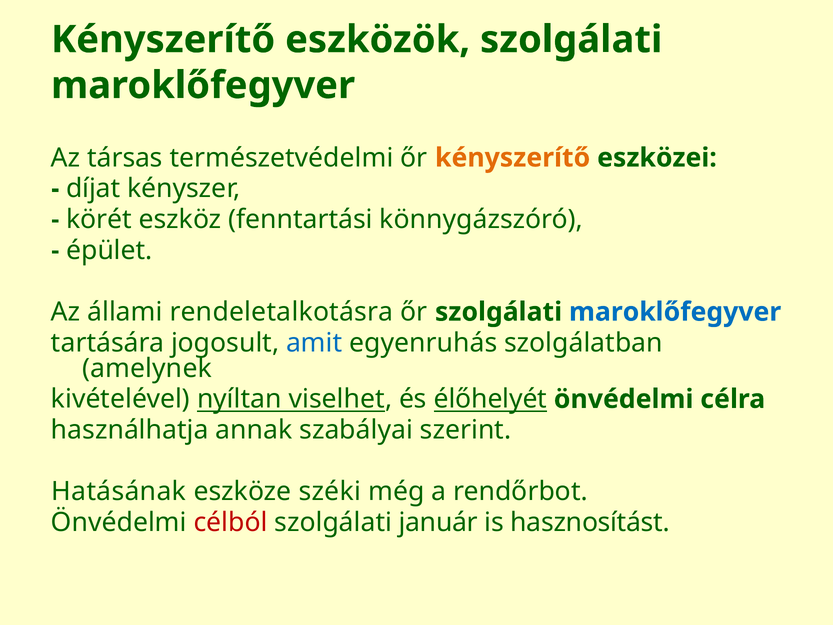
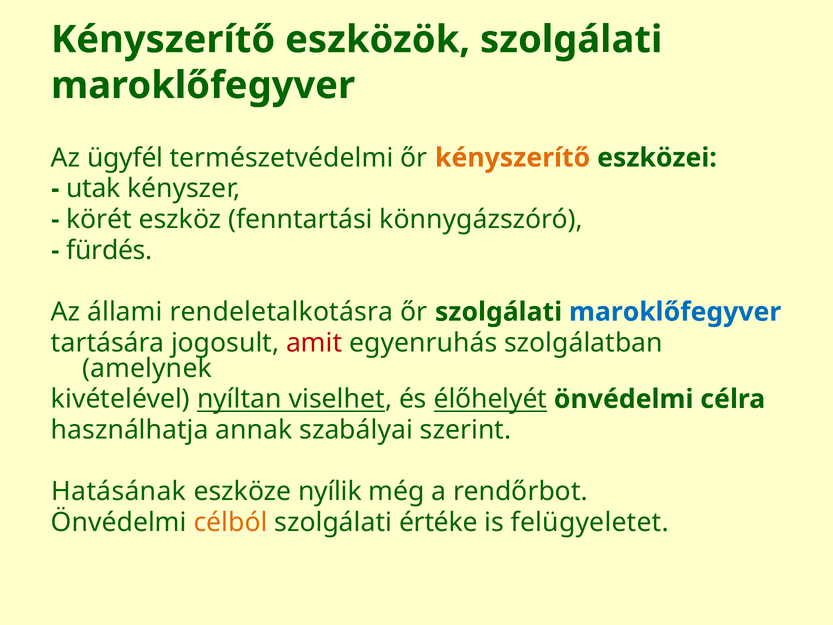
társas: társas -> ügyfél
díjat: díjat -> utak
épület: épület -> fürdés
amit colour: blue -> red
széki: széki -> nyílik
célból colour: red -> orange
január: január -> értéke
hasznosítást: hasznosítást -> felügyeletet
